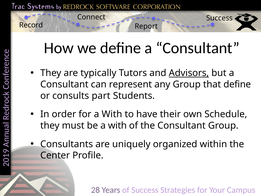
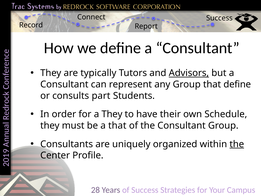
for a With: With -> They
be a with: with -> that
the at (237, 144) underline: none -> present
